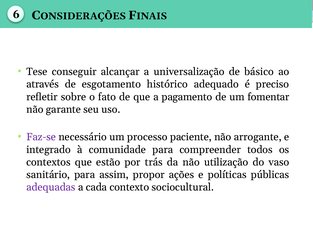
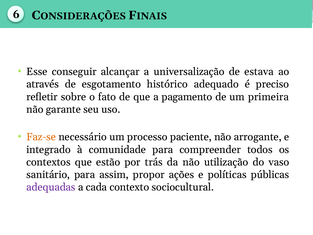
Tese: Tese -> Esse
básico: básico -> estava
fomentar: fomentar -> primeira
Faz-se colour: purple -> orange
